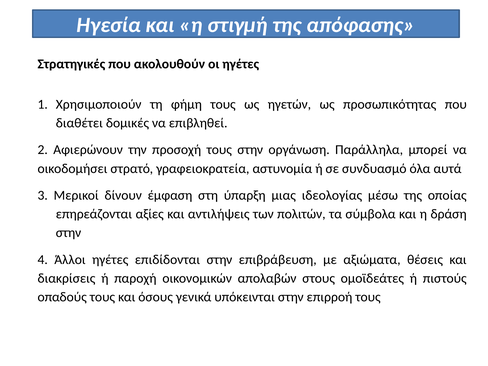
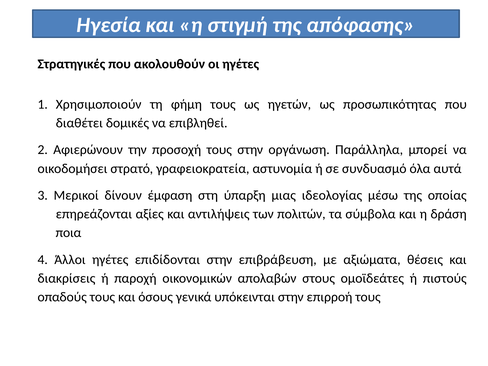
στην at (68, 233): στην -> ποια
